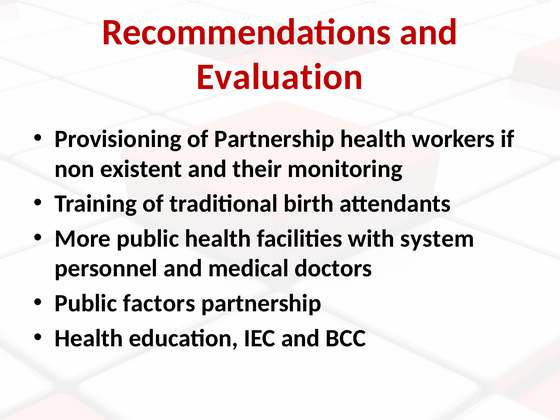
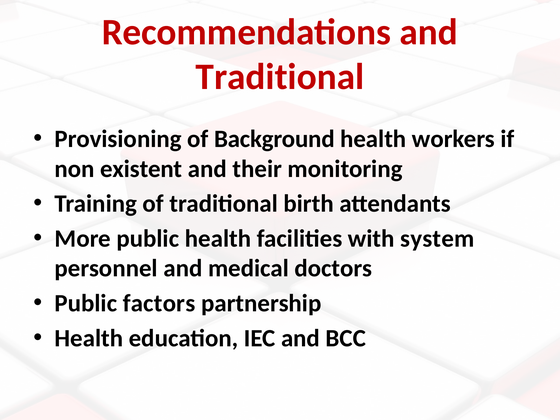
Evaluation at (280, 77): Evaluation -> Traditional
of Partnership: Partnership -> Background
